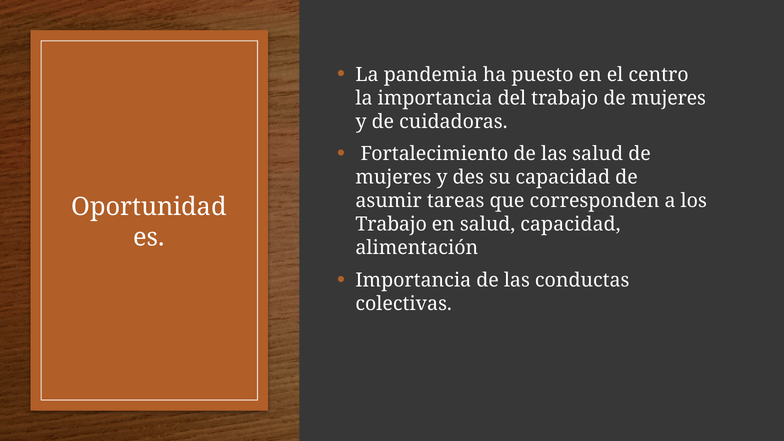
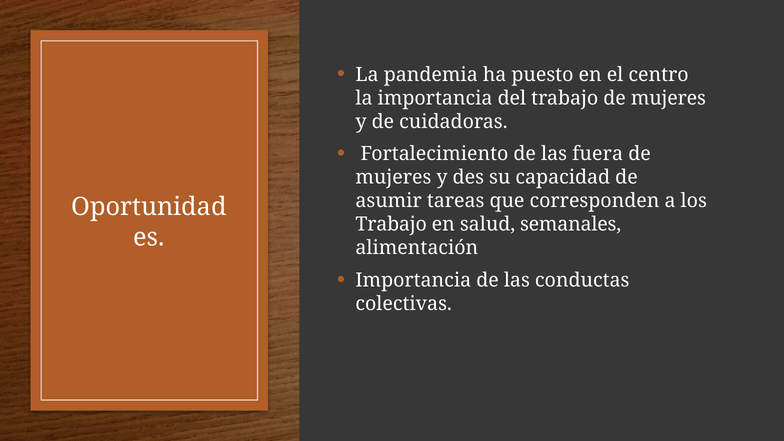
las salud: salud -> fuera
salud capacidad: capacidad -> semanales
